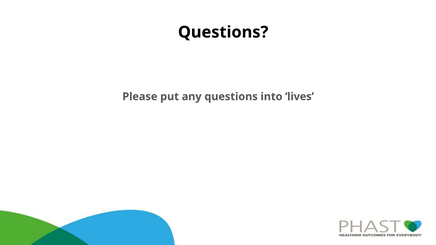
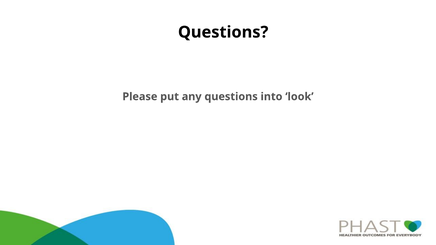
lives: lives -> look
